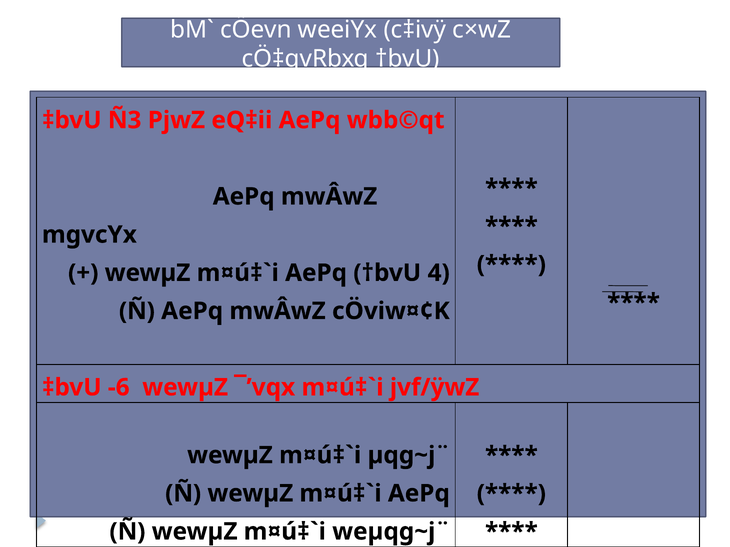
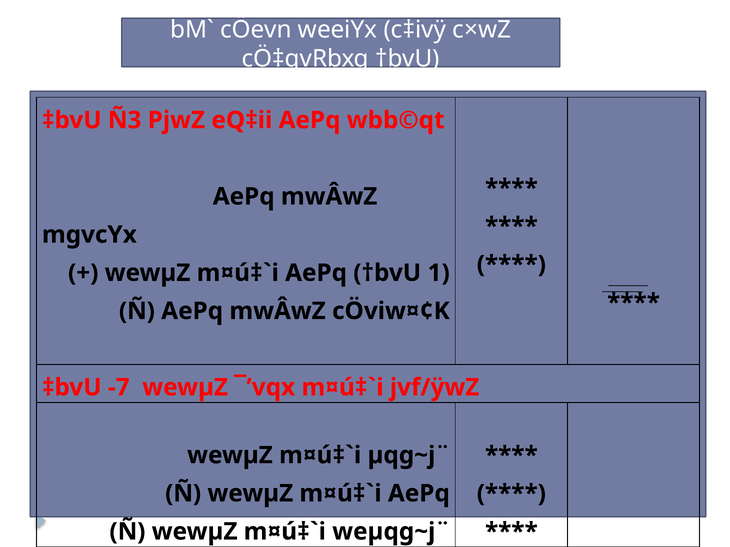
4: 4 -> 1
-6: -6 -> -7
